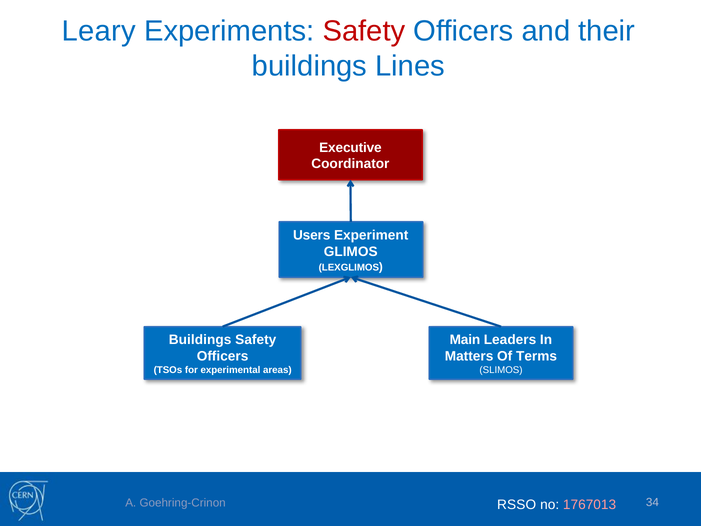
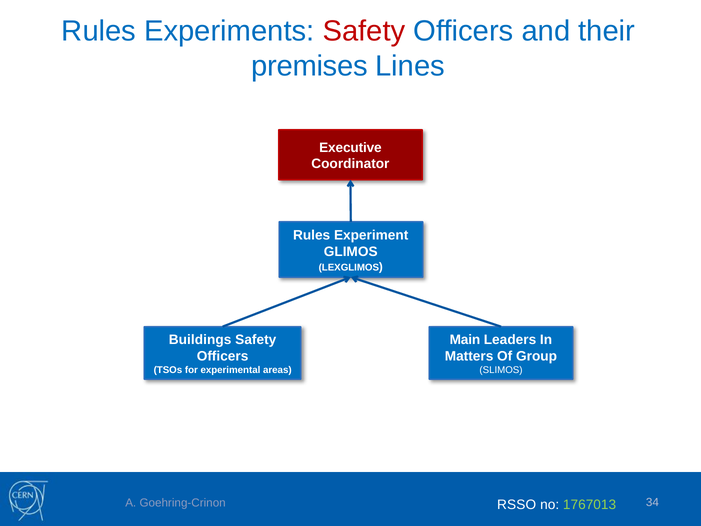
Leary at (99, 31): Leary -> Rules
buildings at (309, 66): buildings -> premises
Users at (312, 235): Users -> Rules
Terms: Terms -> Group
1767013 colour: pink -> light green
